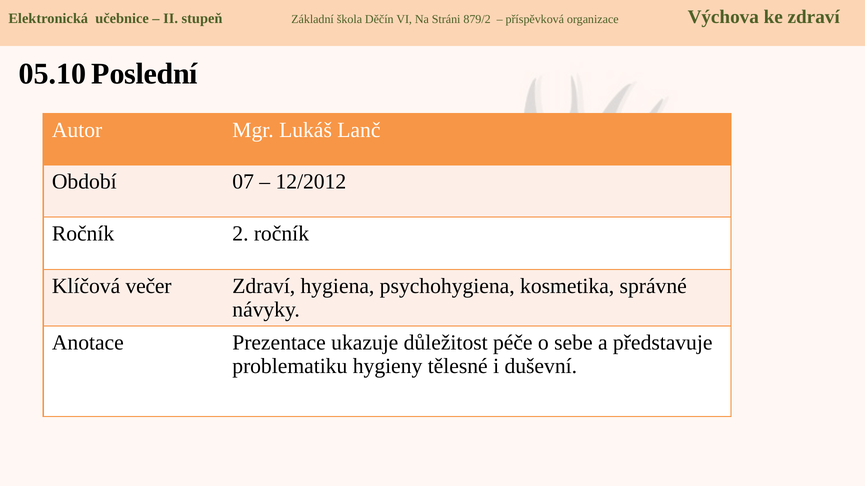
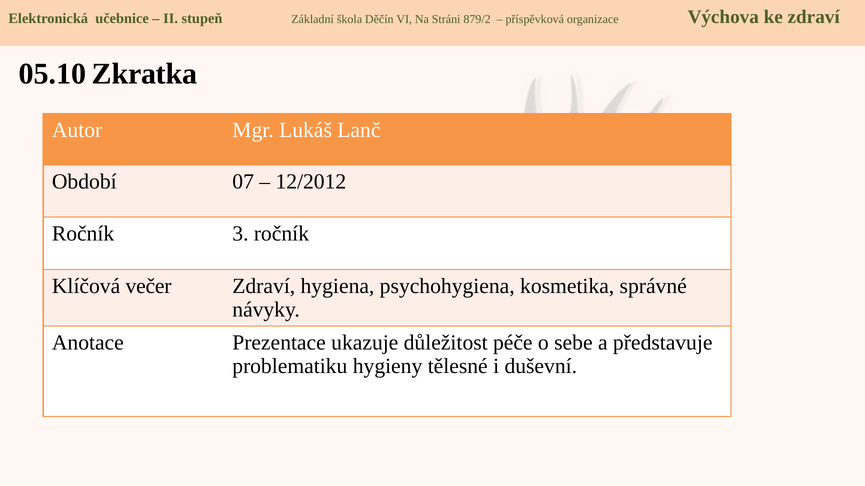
Poslední: Poslední -> Zkratka
2: 2 -> 3
